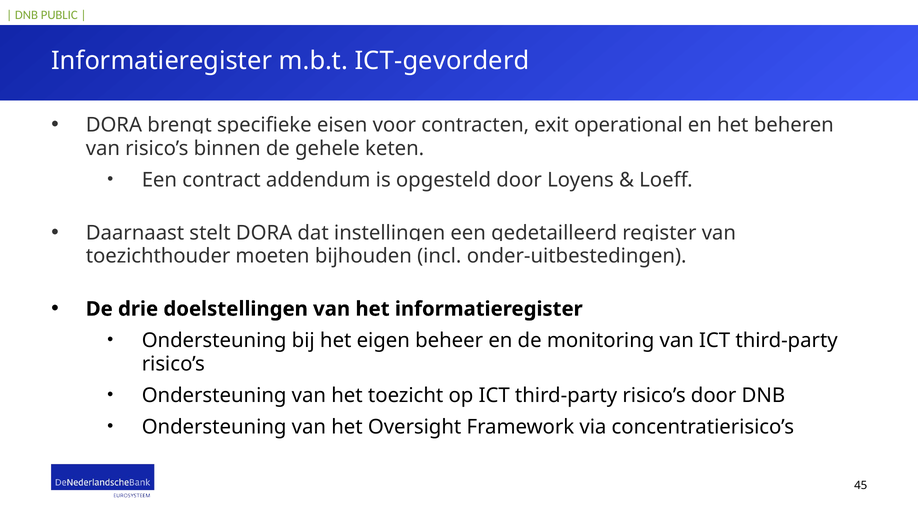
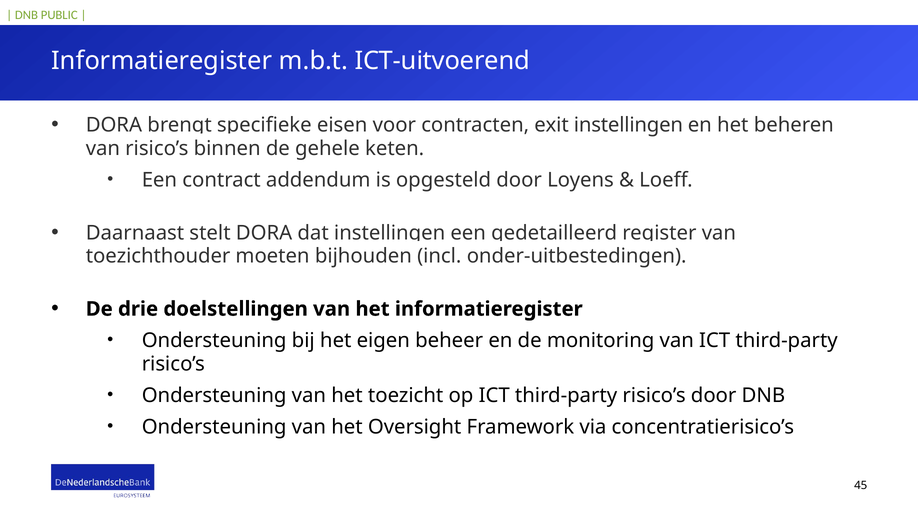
ICT-gevorderd: ICT-gevorderd -> ICT-uitvoerend
exit operational: operational -> instellingen
